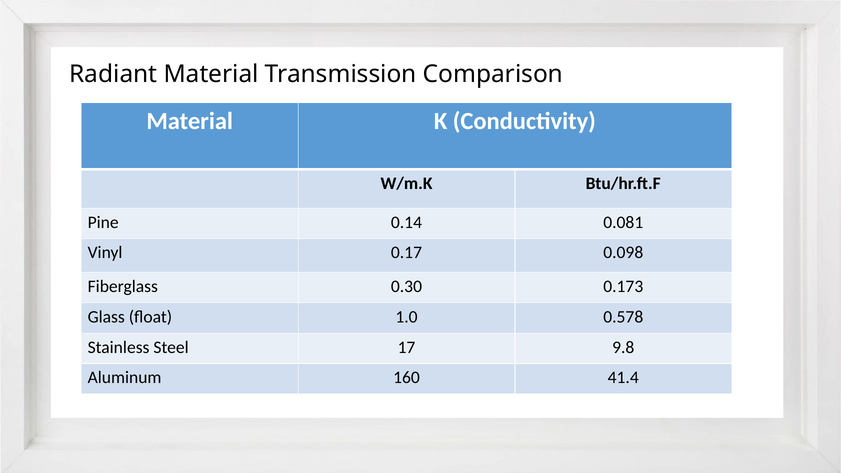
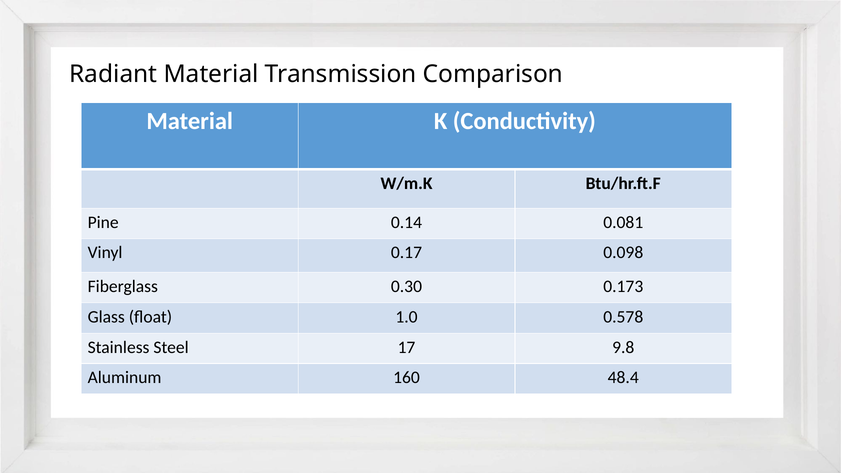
41.4: 41.4 -> 48.4
